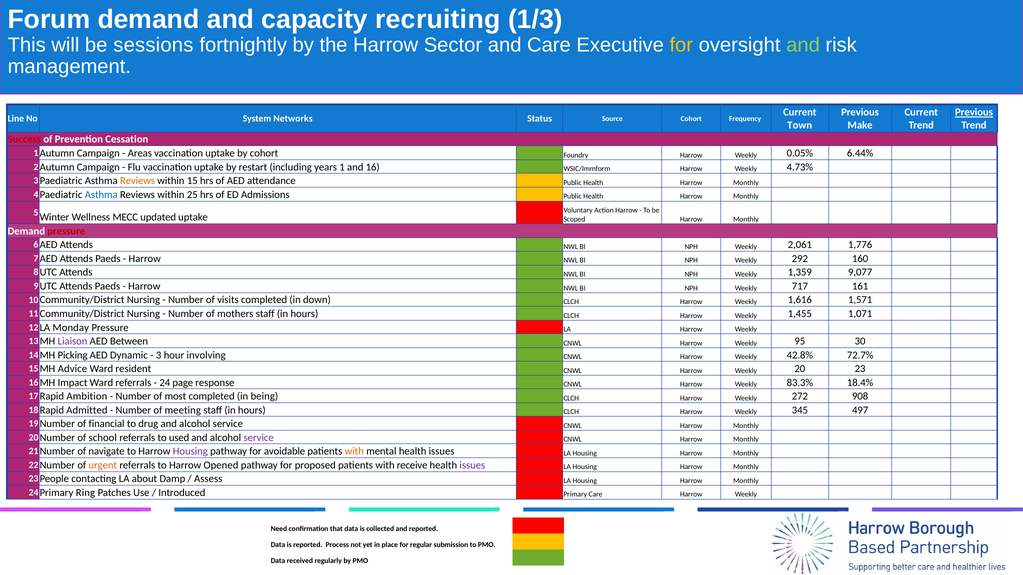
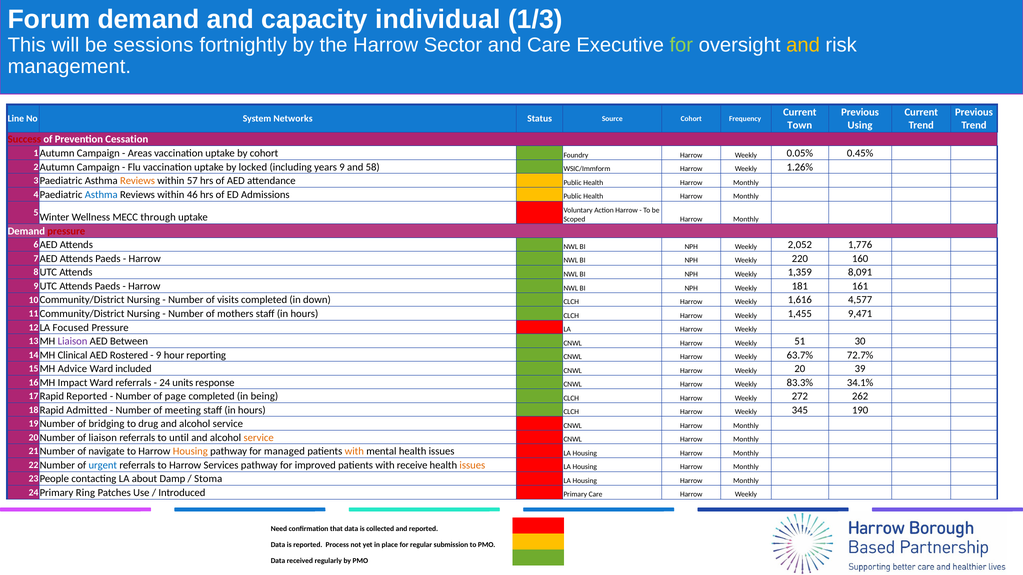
recruiting: recruiting -> individual
for at (681, 45) colour: yellow -> light green
and at (803, 45) colour: light green -> yellow
Previous at (974, 112) underline: present -> none
Make: Make -> Using
6.44%: 6.44% -> 0.45%
restart: restart -> locked
years 1: 1 -> 9
16: 16 -> 58
4.73%: 4.73% -> 1.26%
15: 15 -> 57
25: 25 -> 46
updated: updated -> through
2,061: 2,061 -> 2,052
292: 292 -> 220
9,077: 9,077 -> 8,091
717: 717 -> 181
1,571: 1,571 -> 4,577
1,071: 1,071 -> 9,471
Monday: Monday -> Focused
95: 95 -> 51
Picking: Picking -> Clinical
Dynamic: Dynamic -> Rostered
3 at (159, 355): 3 -> 9
involving: involving -> reporting
42.8%: 42.8% -> 63.7%
resident: resident -> included
23: 23 -> 39
page: page -> units
18.4%: 18.4% -> 34.1%
Ambition at (87, 397): Ambition -> Reported
most: most -> page
908: 908 -> 262
497: 497 -> 190
financial: financial -> bridging
of school: school -> liaison
used: used -> until
service at (259, 438) colour: purple -> orange
Housing at (190, 452) colour: purple -> orange
avoidable: avoidable -> managed
urgent colour: orange -> blue
Opened: Opened -> Services
proposed: proposed -> improved
issues at (472, 465) colour: purple -> orange
Assess: Assess -> Stoma
